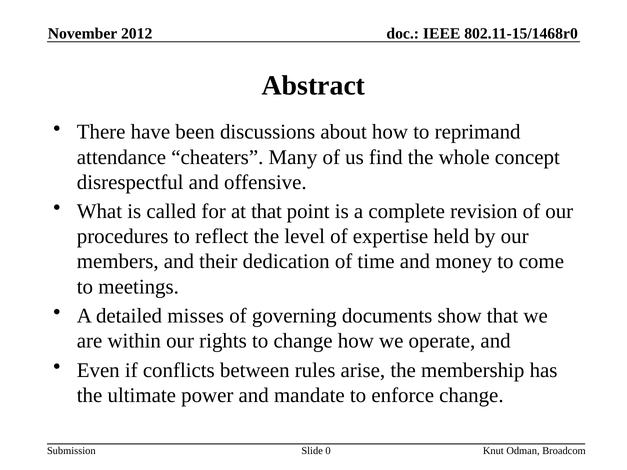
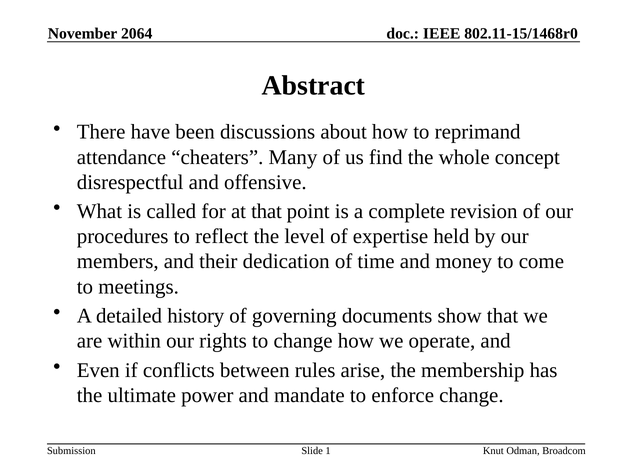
2012: 2012 -> 2064
misses: misses -> history
0: 0 -> 1
